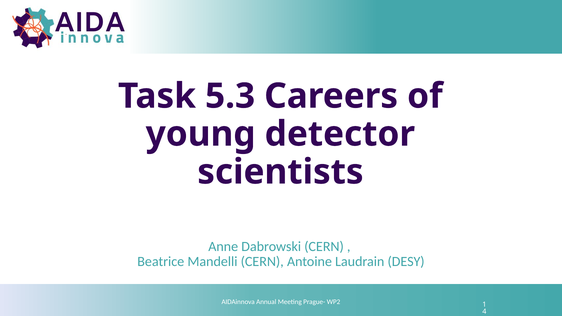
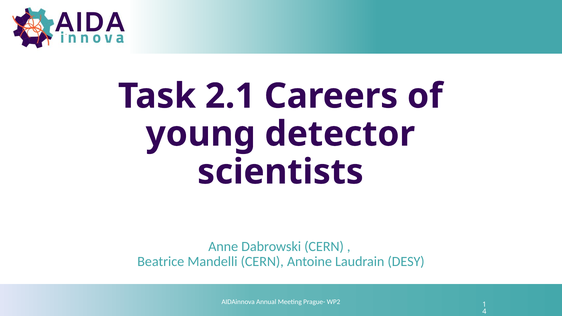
5.3: 5.3 -> 2.1
